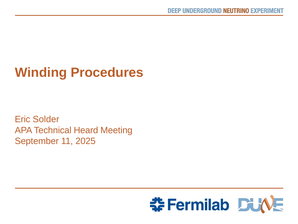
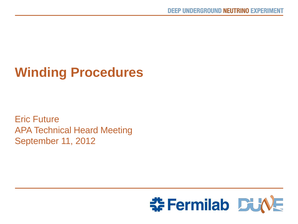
Solder: Solder -> Future
2025: 2025 -> 2012
